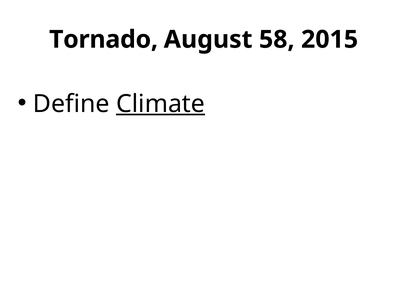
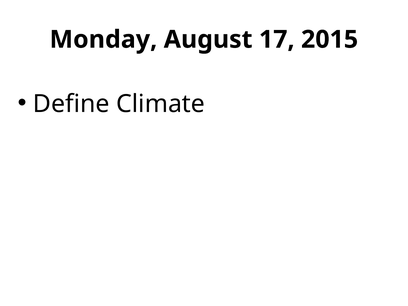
Tornado: Tornado -> Monday
58: 58 -> 17
Climate underline: present -> none
